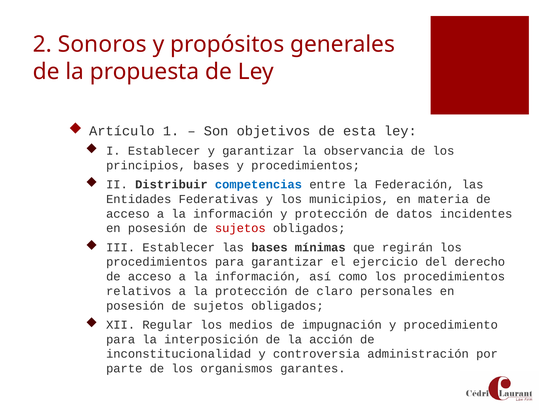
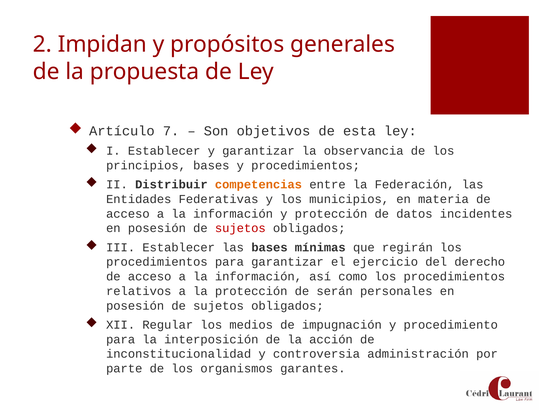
Sonoros: Sonoros -> Impidan
1: 1 -> 7
competencias colour: blue -> orange
claro: claro -> serán
